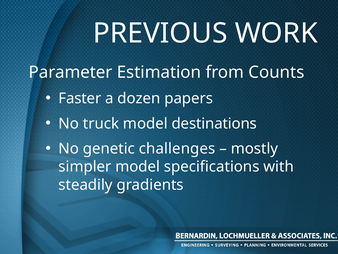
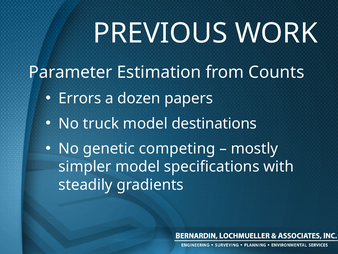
Faster: Faster -> Errors
challenges: challenges -> competing
